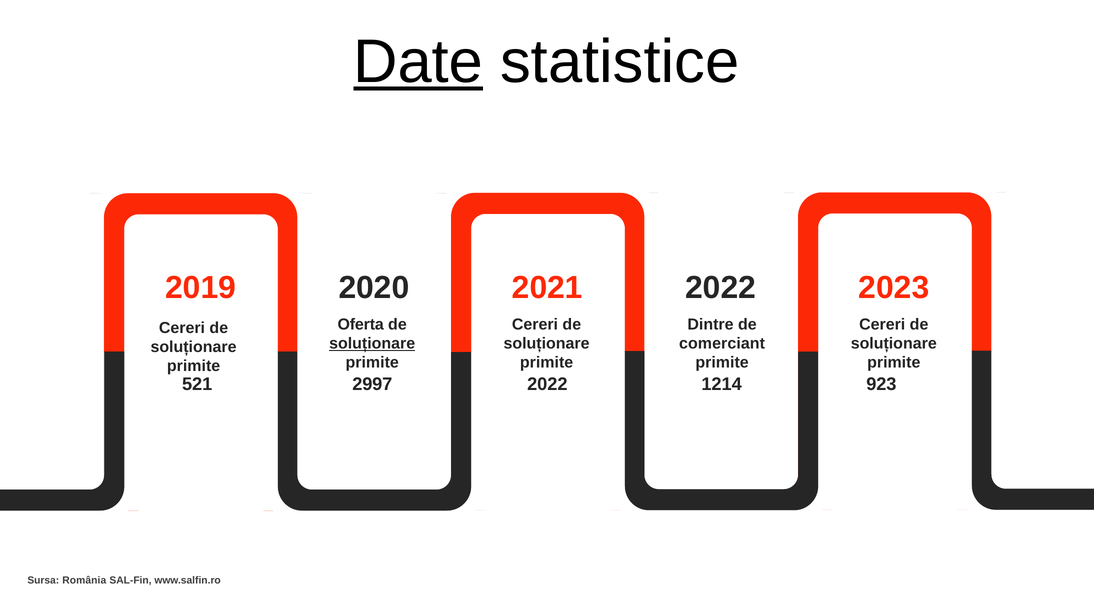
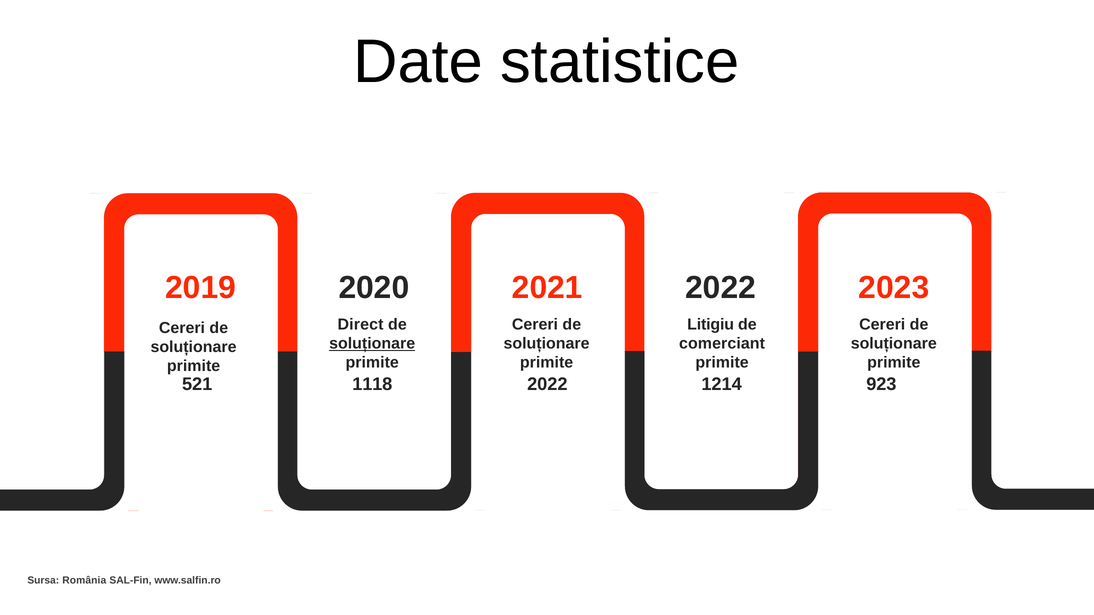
Date underline: present -> none
Oferta: Oferta -> Direct
Dintre: Dintre -> Litigiu
2997: 2997 -> 1118
